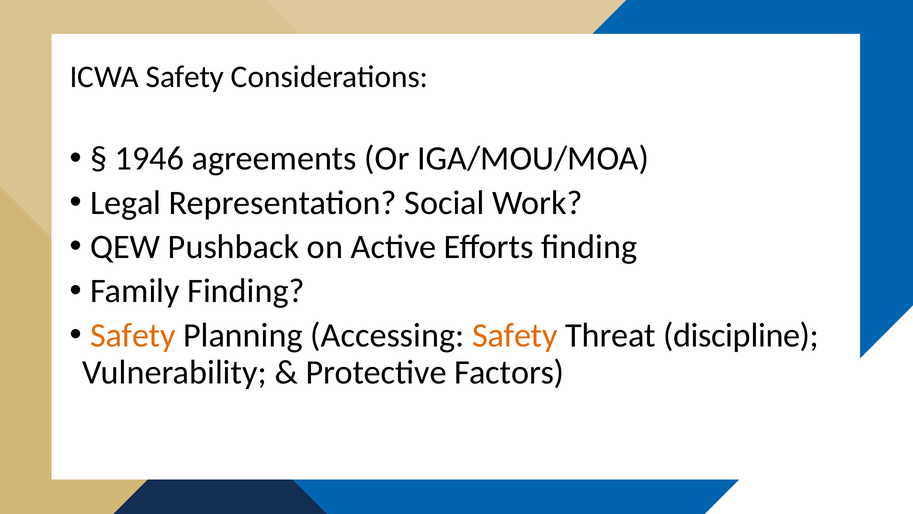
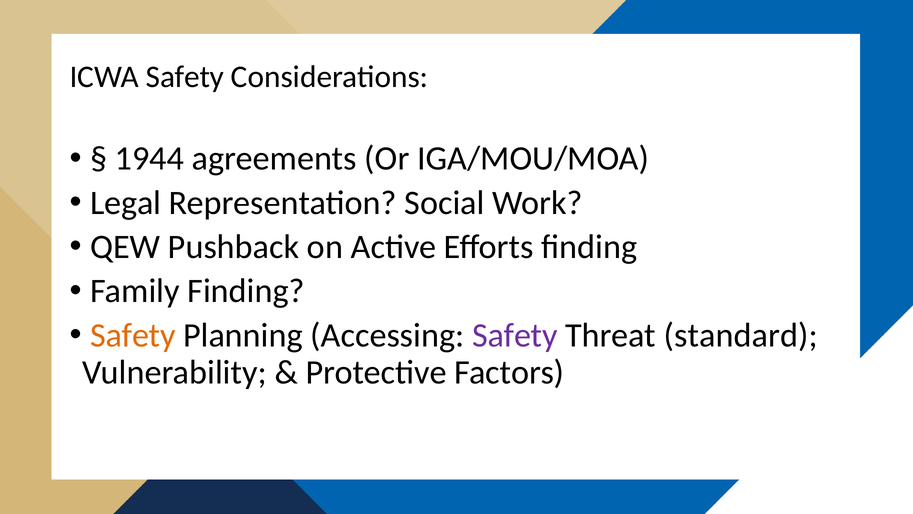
1946: 1946 -> 1944
Safety at (515, 335) colour: orange -> purple
discipline: discipline -> standard
